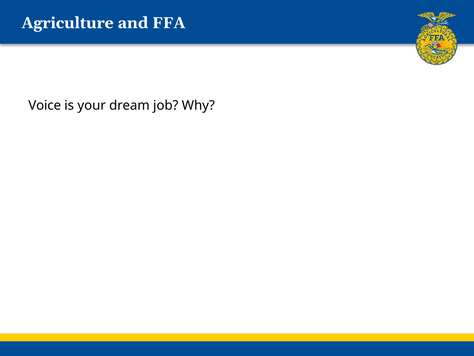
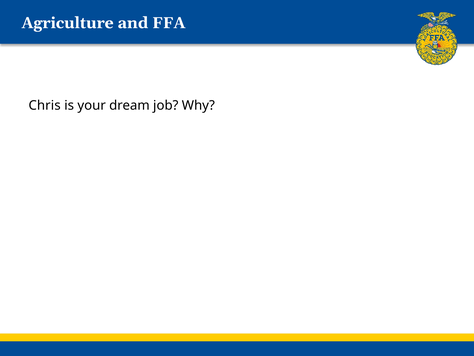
Voice: Voice -> Chris
